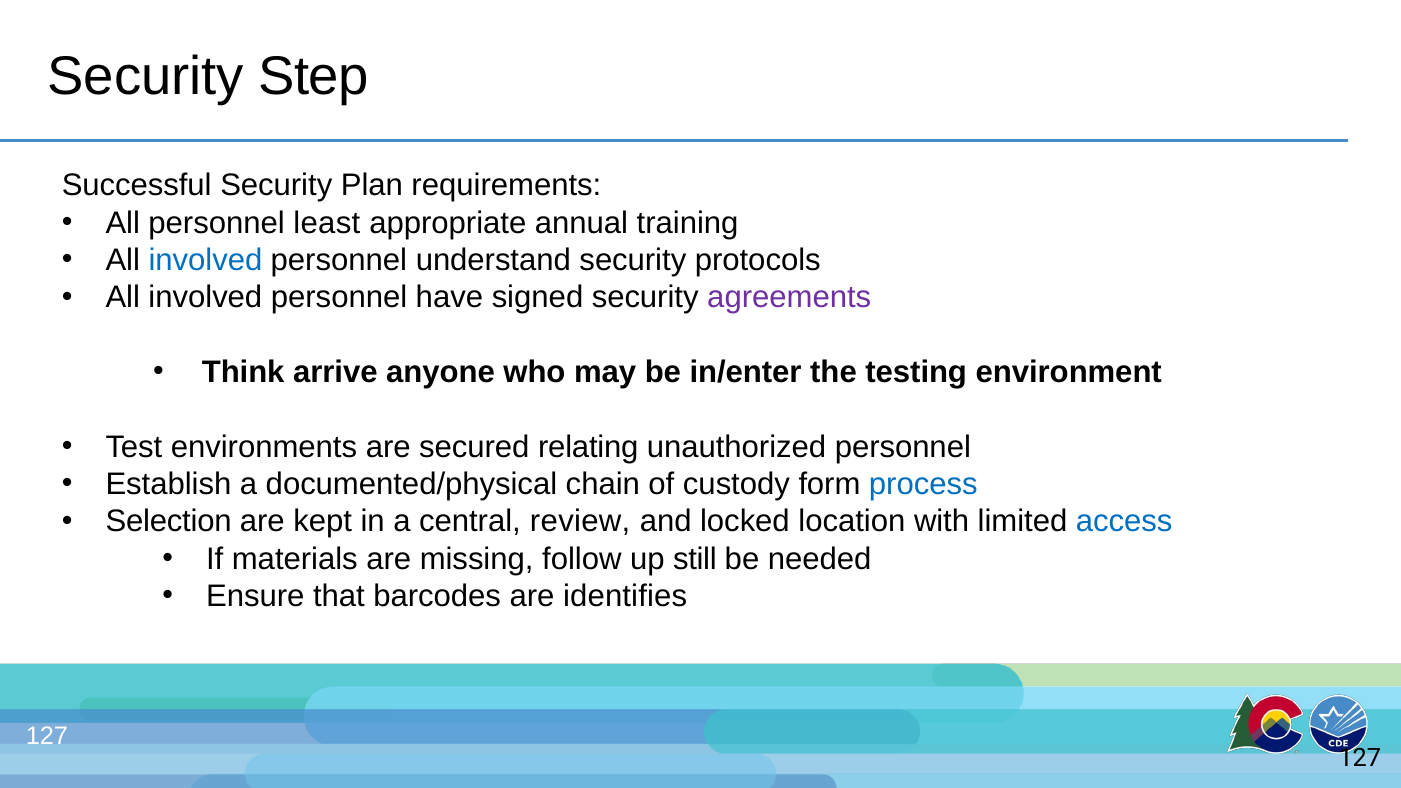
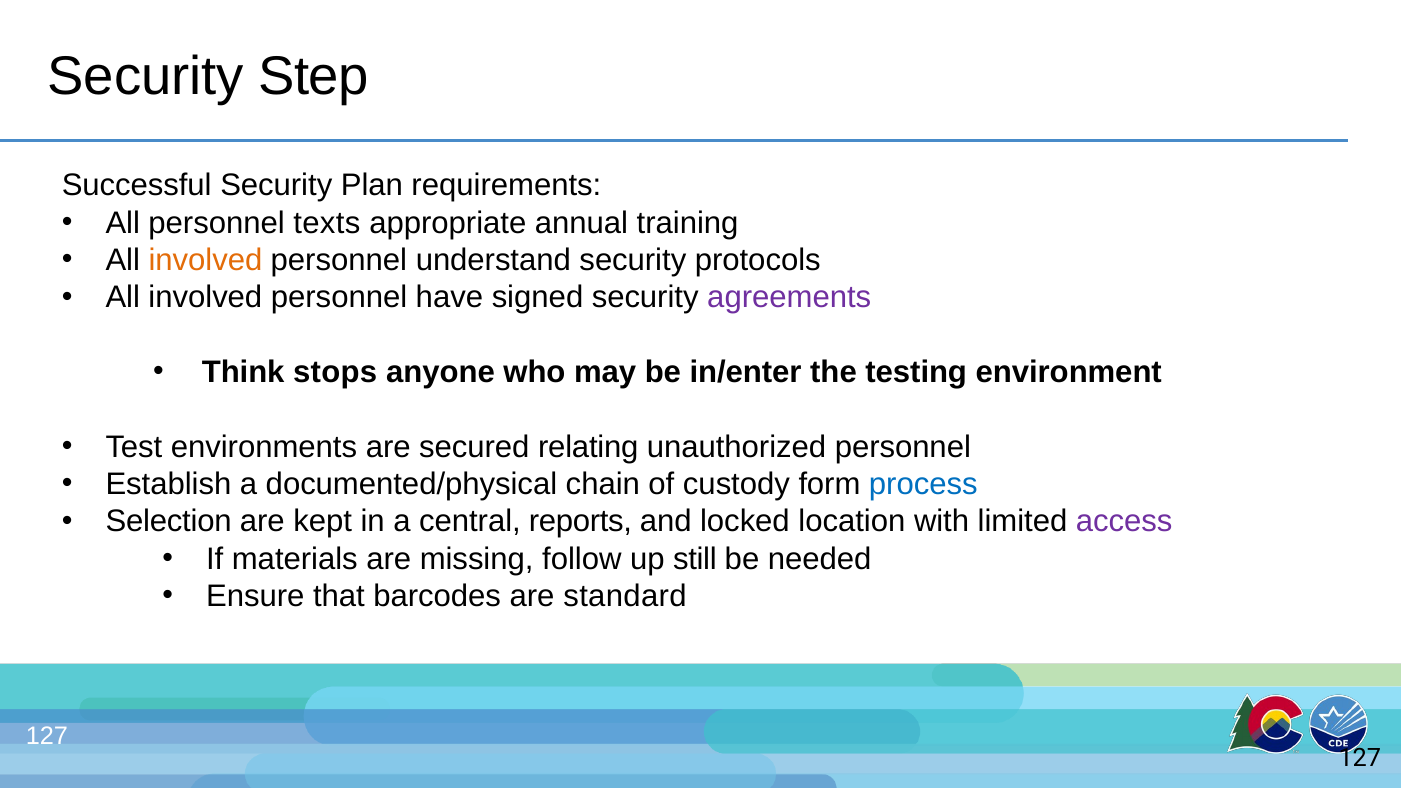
least: least -> texts
involved at (205, 260) colour: blue -> orange
arrive: arrive -> stops
review: review -> reports
access colour: blue -> purple
identifies: identifies -> standard
